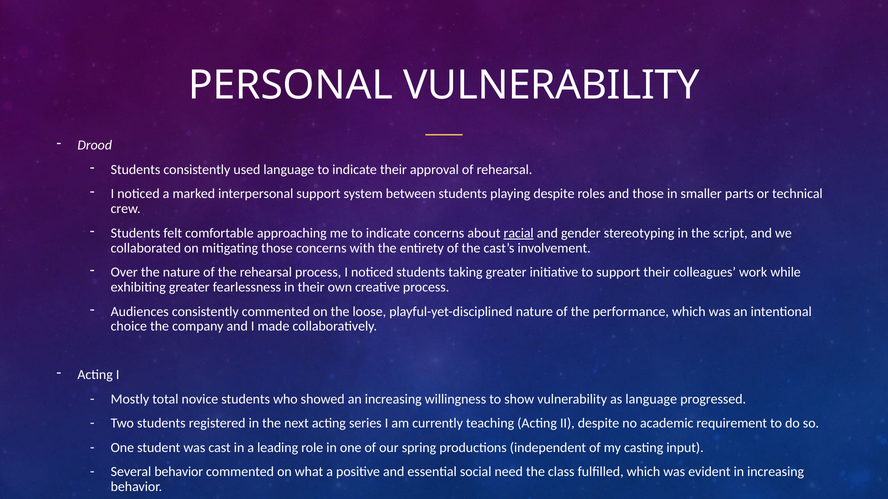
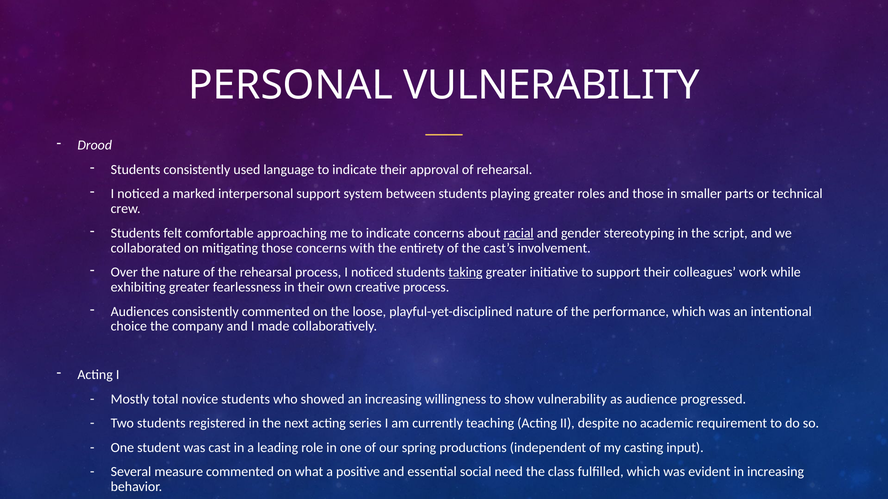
playing despite: despite -> greater
taking underline: none -> present
as language: language -> audience
Several behavior: behavior -> measure
